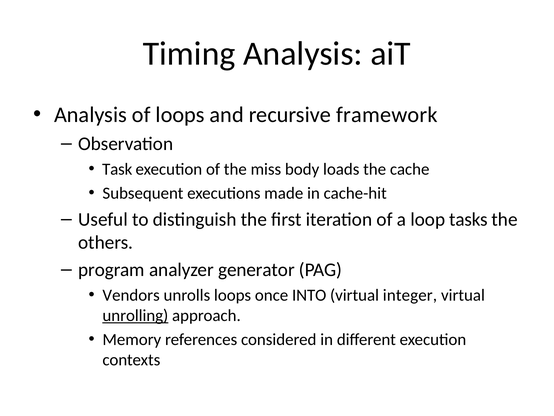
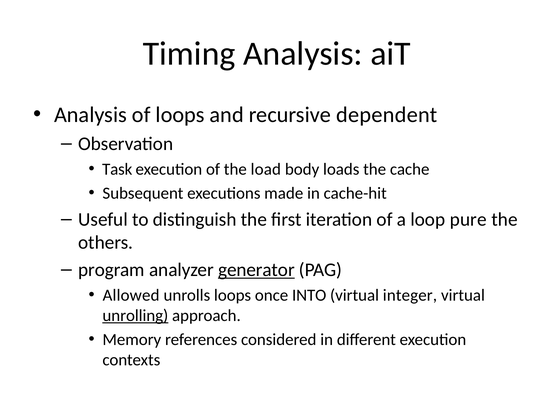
framework: framework -> dependent
miss: miss -> load
tasks: tasks -> pure
generator underline: none -> present
Vendors: Vendors -> Allowed
